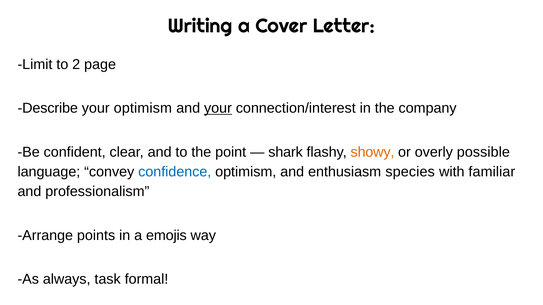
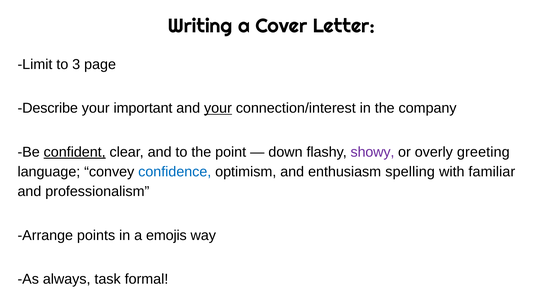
2: 2 -> 3
your optimism: optimism -> important
confident underline: none -> present
shark: shark -> down
showy colour: orange -> purple
possible: possible -> greeting
species: species -> spelling
